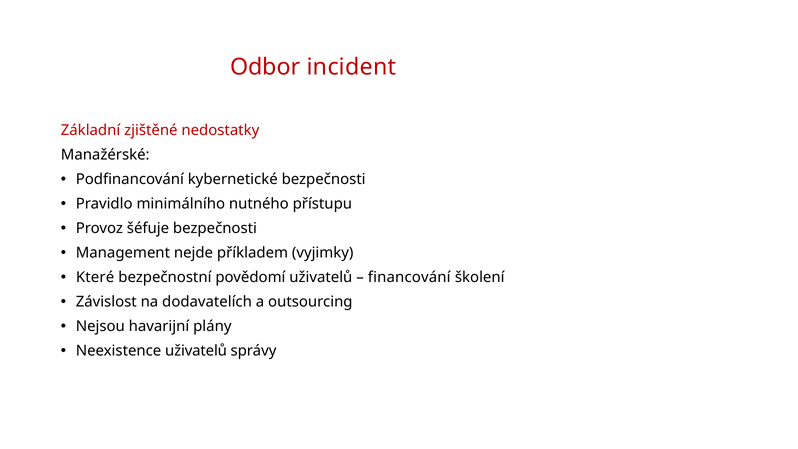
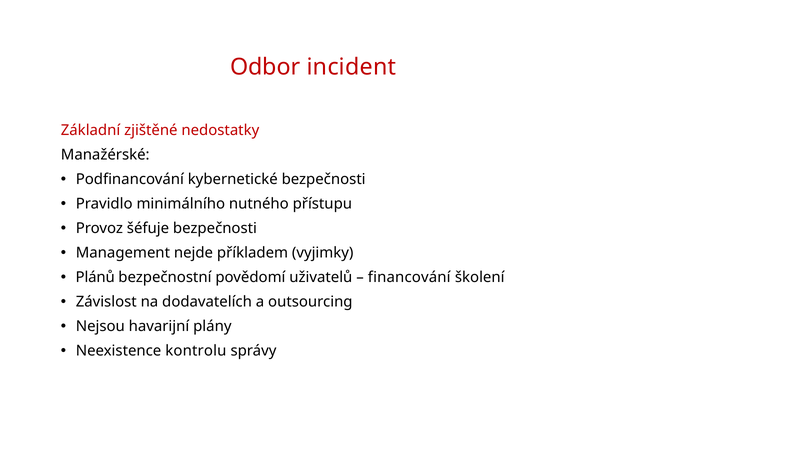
Které: Které -> Plánů
Neexistence uživatelů: uživatelů -> kontrolu
